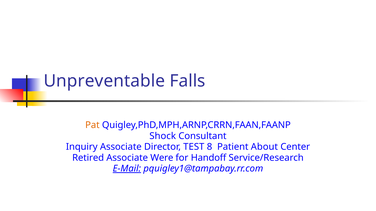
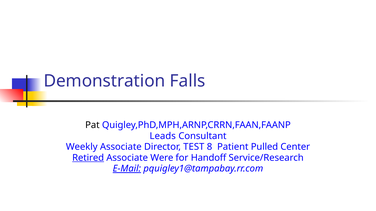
Unpreventable: Unpreventable -> Demonstration
Pat colour: orange -> black
Shock: Shock -> Leads
Inquiry: Inquiry -> Weekly
About: About -> Pulled
Retired underline: none -> present
